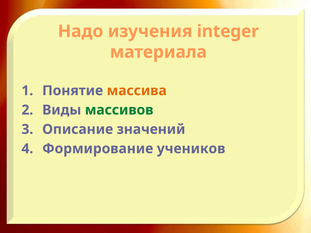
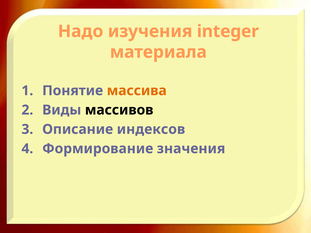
массивов colour: green -> black
значений: значений -> индексов
учеников: учеников -> значения
